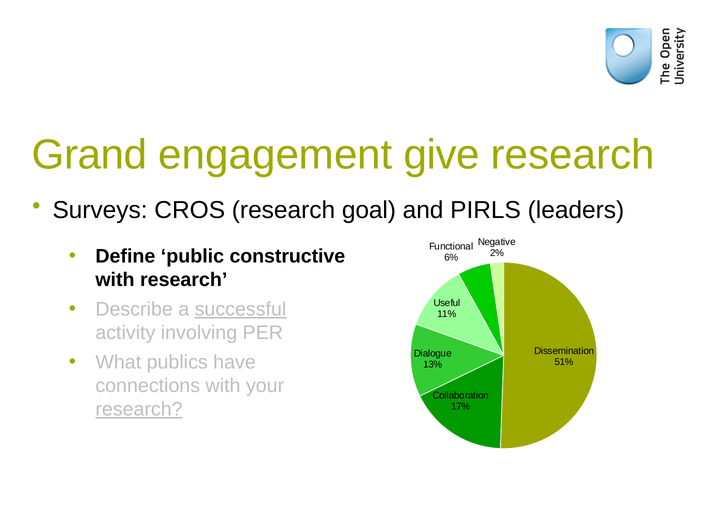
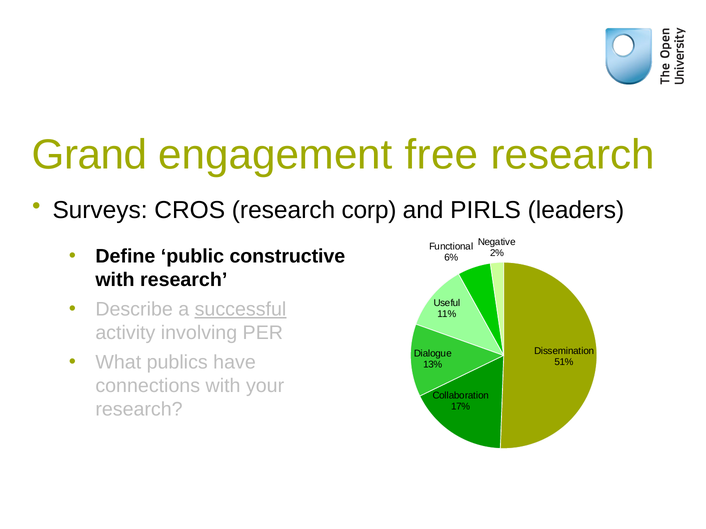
give: give -> free
goal: goal -> corp
research at (139, 410) underline: present -> none
